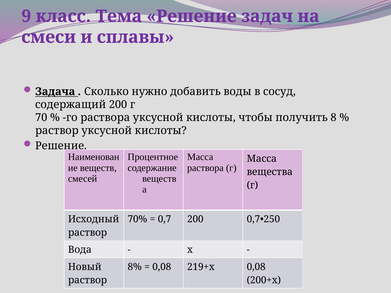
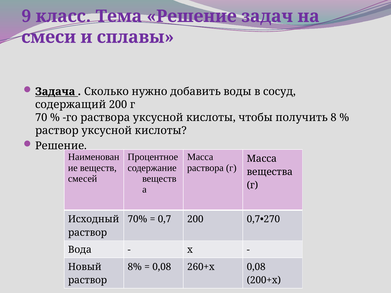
0,7•250: 0,7•250 -> 0,7•270
219+х: 219+х -> 260+х
